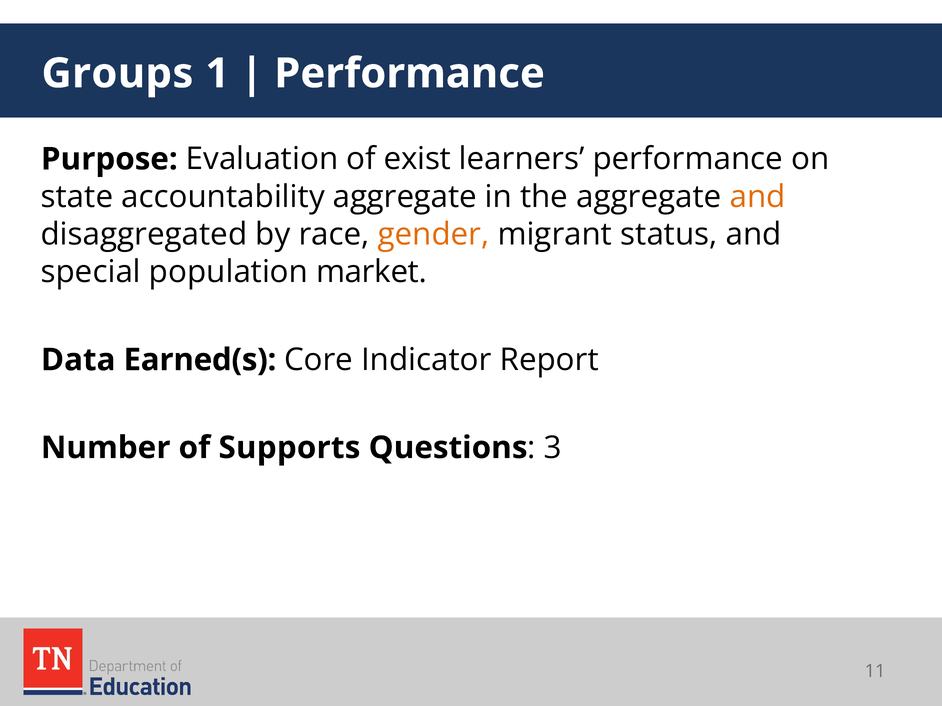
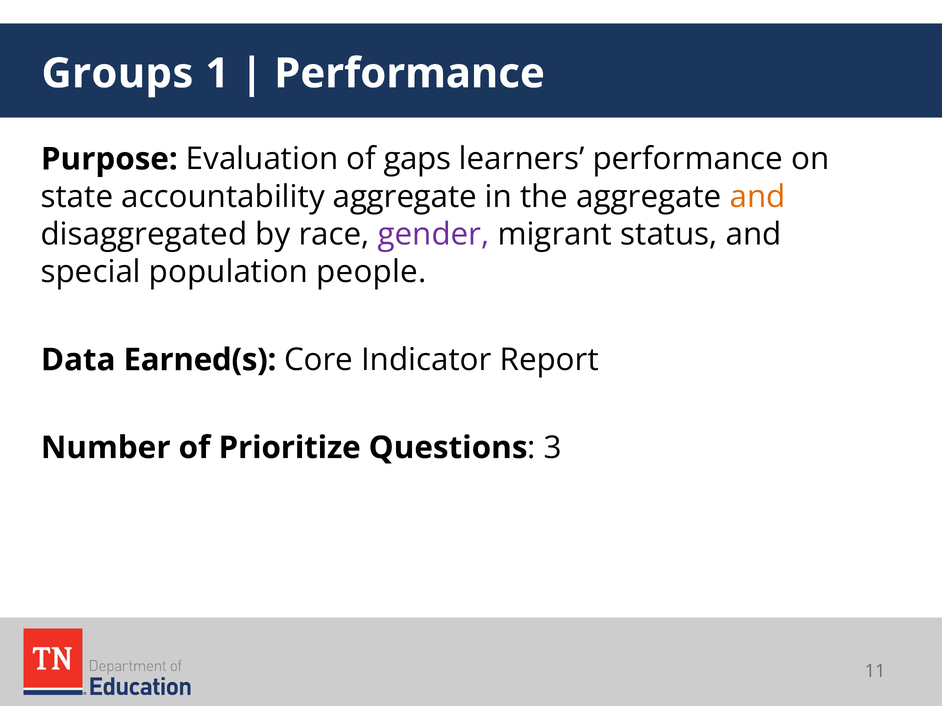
exist: exist -> gaps
gender colour: orange -> purple
market: market -> people
Supports: Supports -> Prioritize
